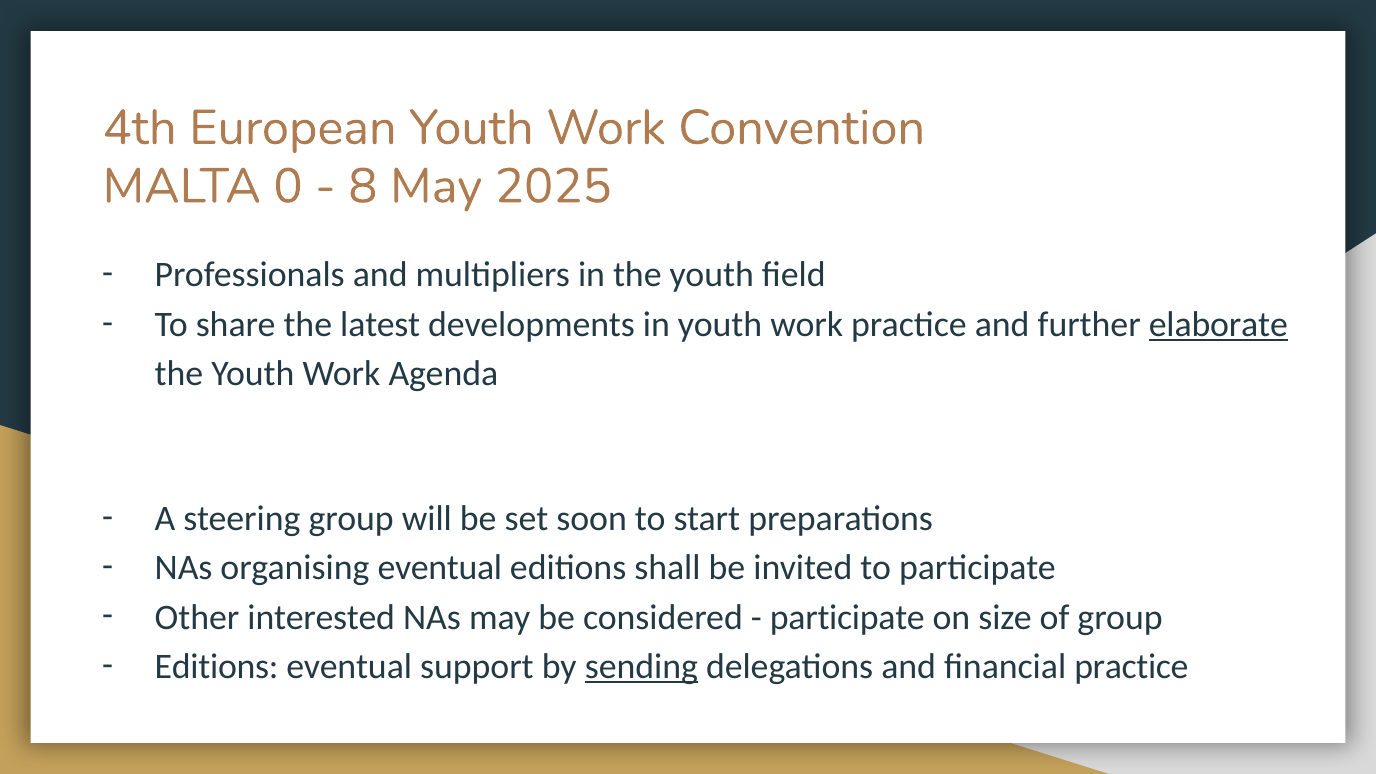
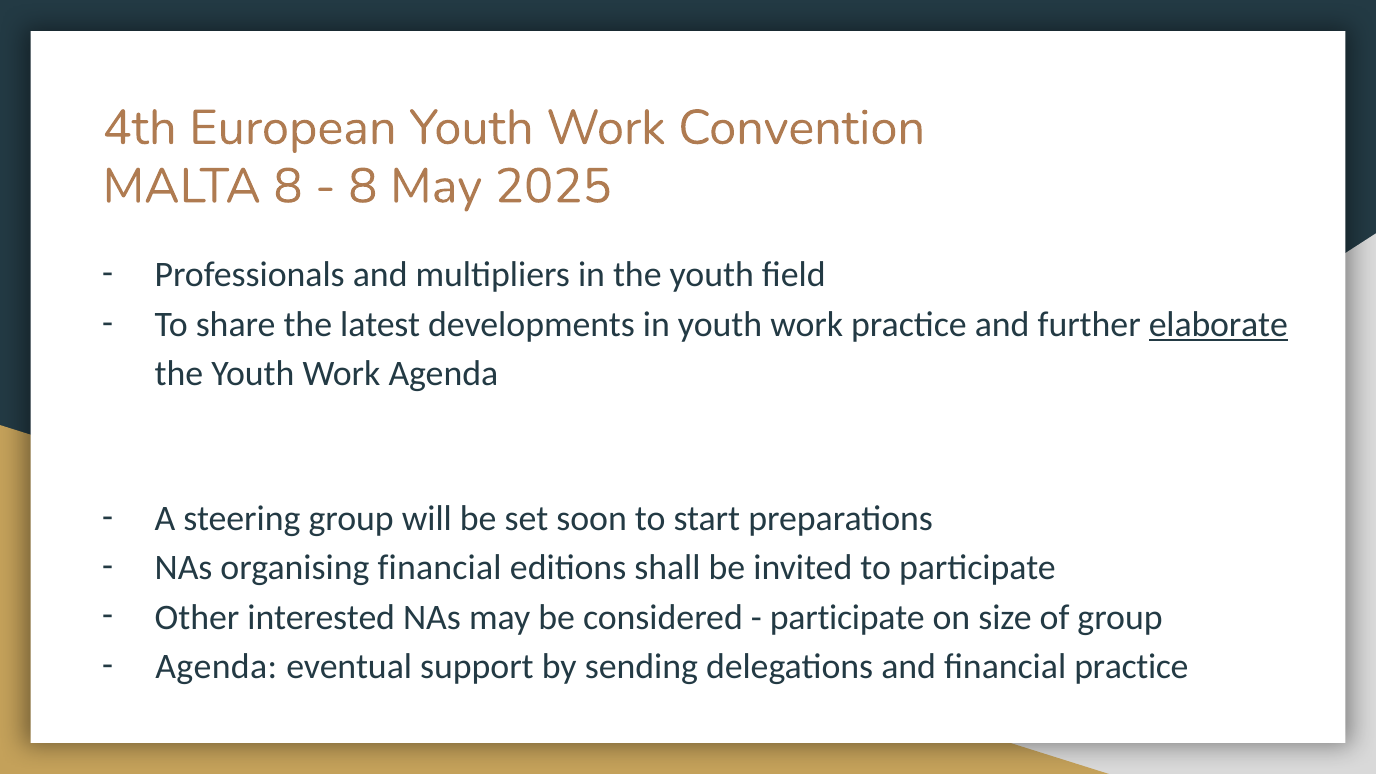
MALTA 0: 0 -> 8
organising eventual: eventual -> financial
Editions at (217, 667): Editions -> Agenda
sending underline: present -> none
